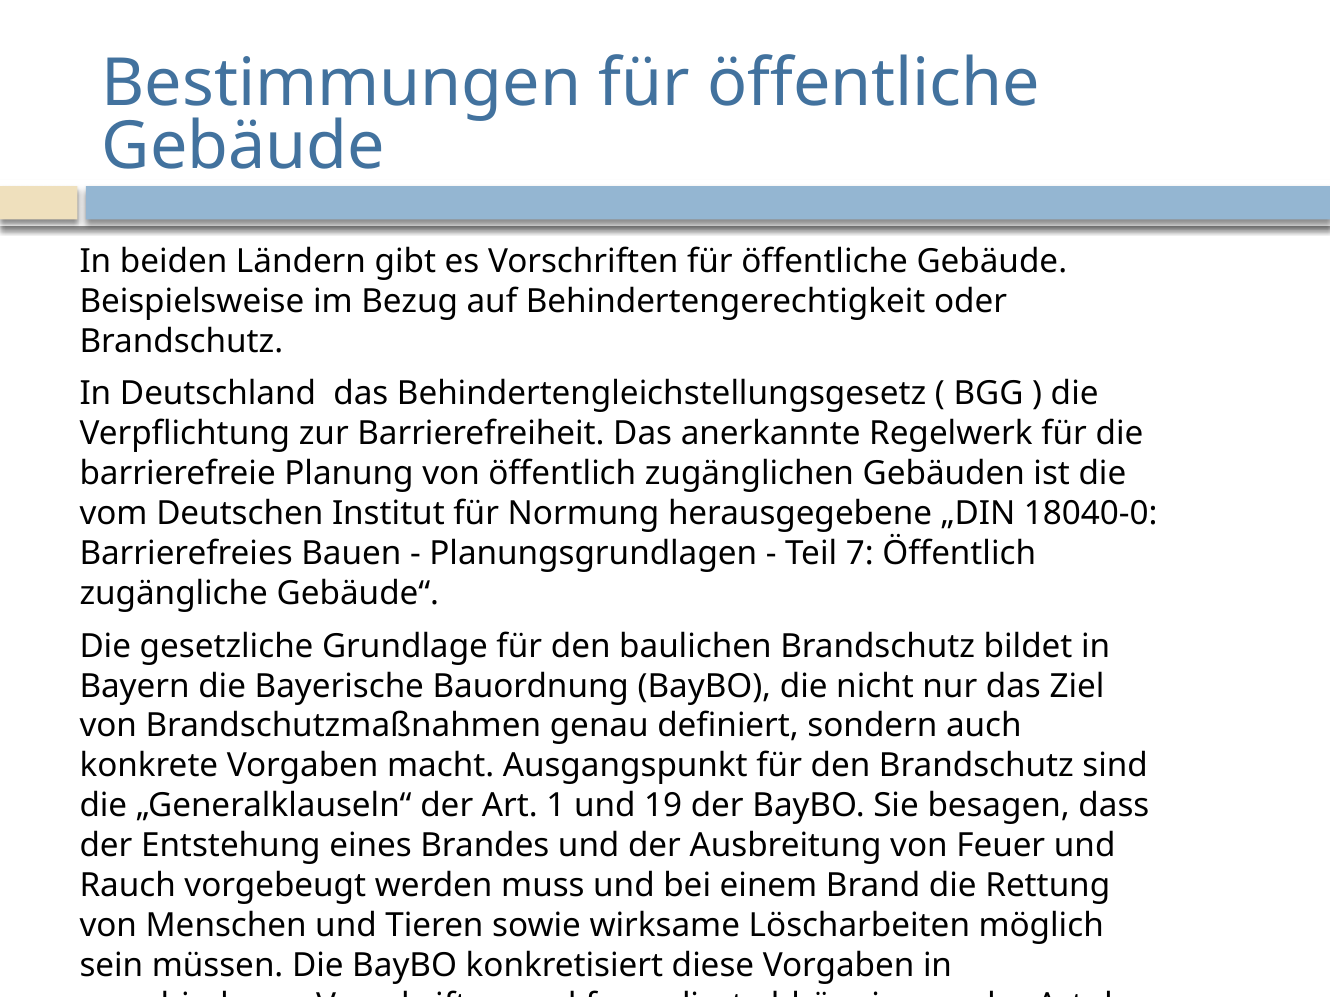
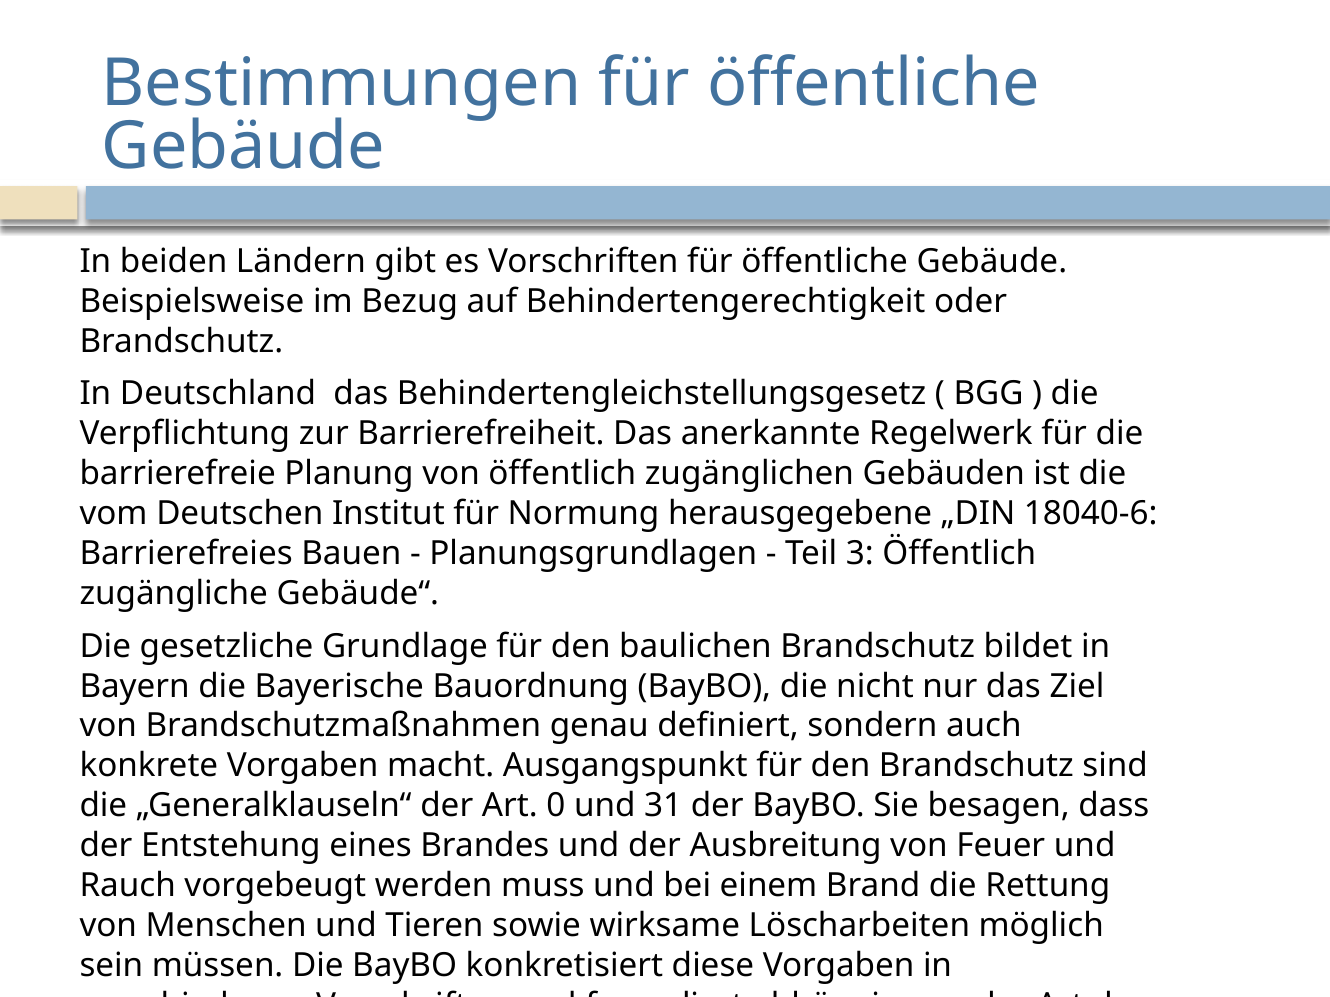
18040-0: 18040-0 -> 18040-6
7: 7 -> 3
1: 1 -> 0
19: 19 -> 31
